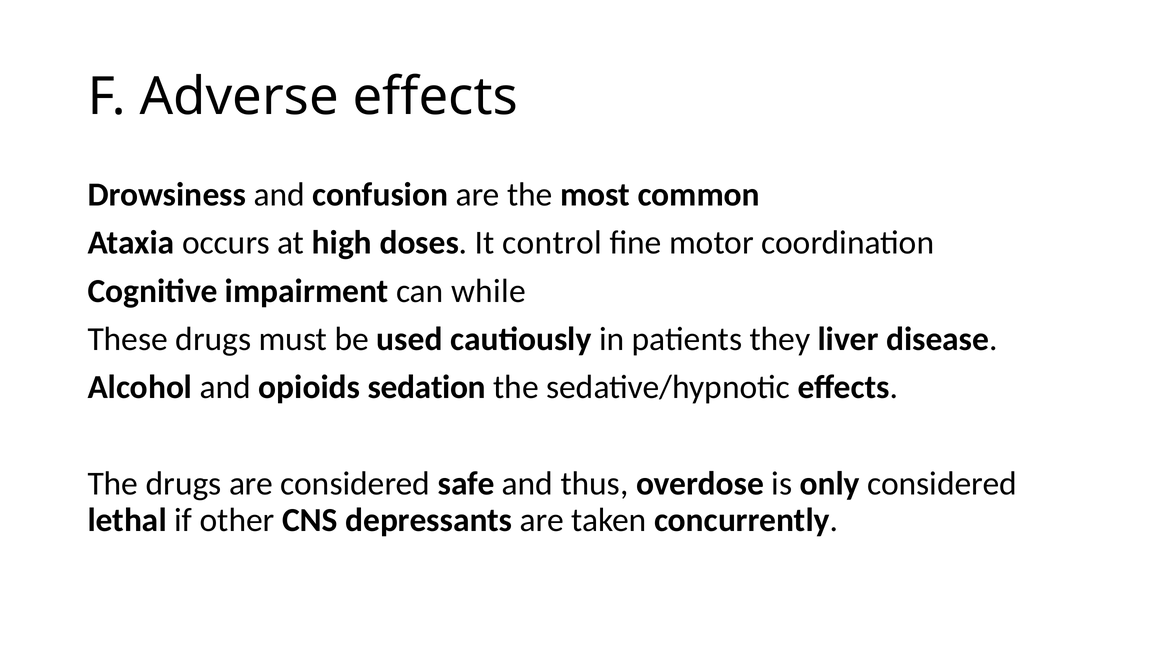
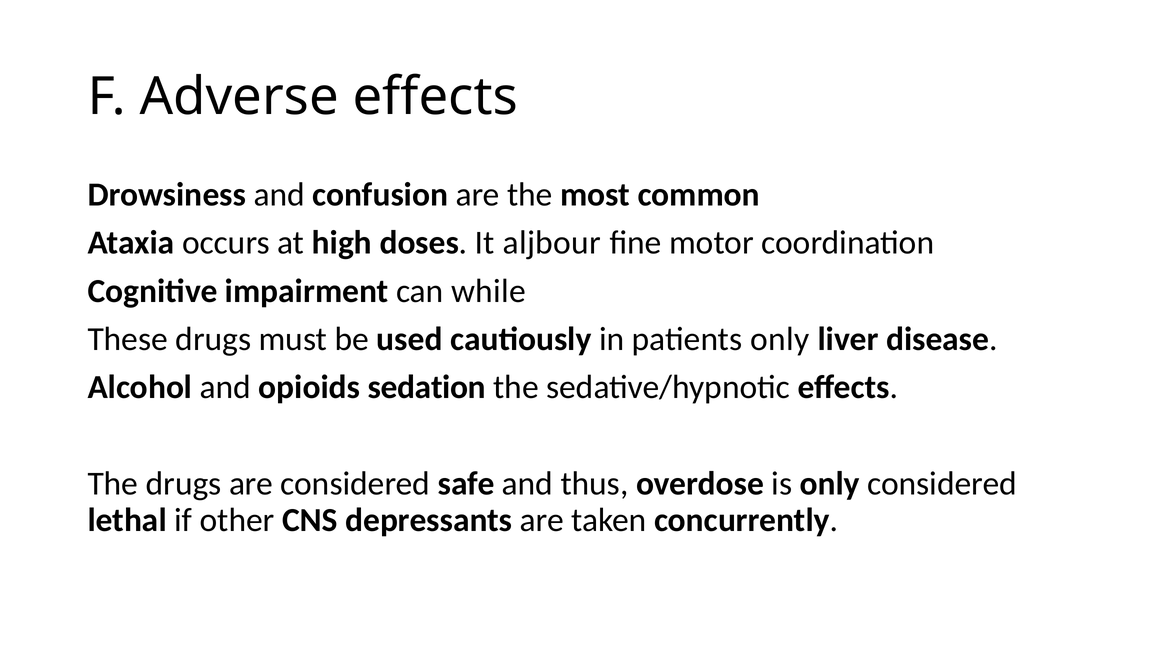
control: control -> aljbour
patients they: they -> only
